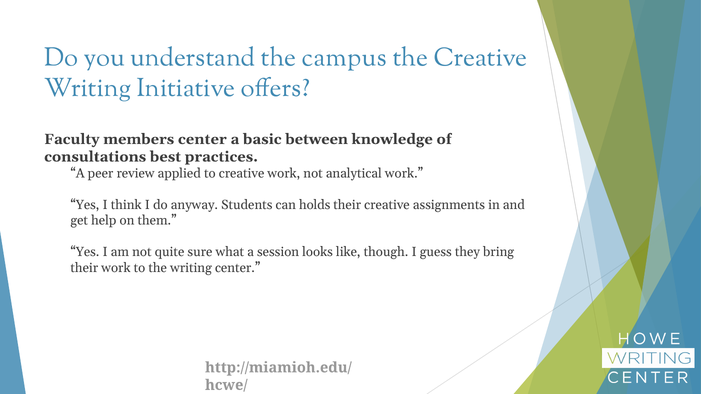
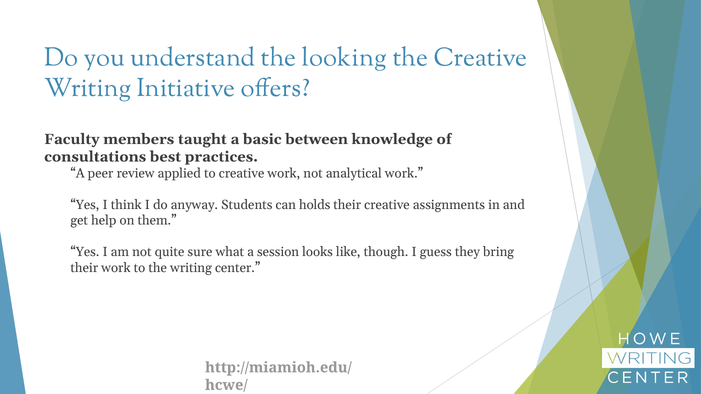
campus: campus -> looking
members center: center -> taught
